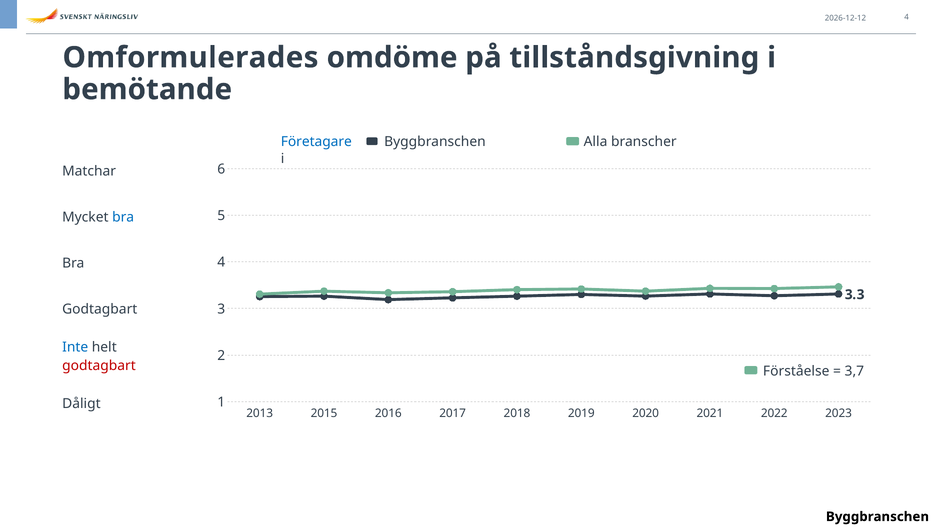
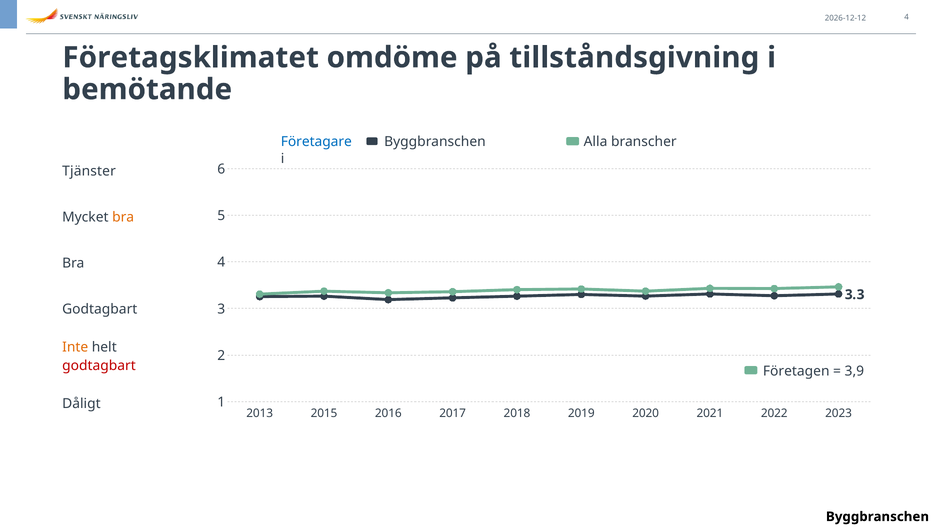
Omformulerades: Omformulerades -> Företagsklimatet
Matchar: Matchar -> Tjänster
bra at (123, 218) colour: blue -> orange
Inte colour: blue -> orange
Förståelse: Förståelse -> Företagen
3,7: 3,7 -> 3,9
